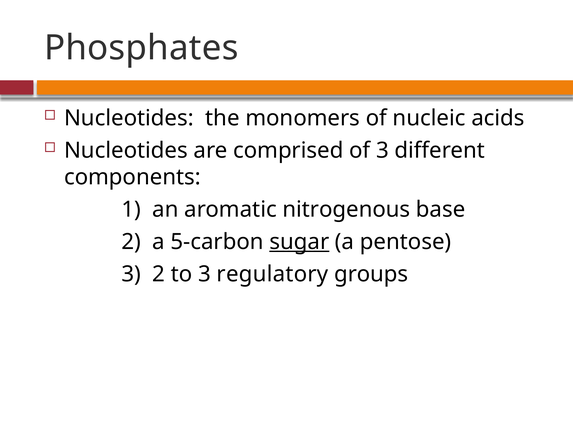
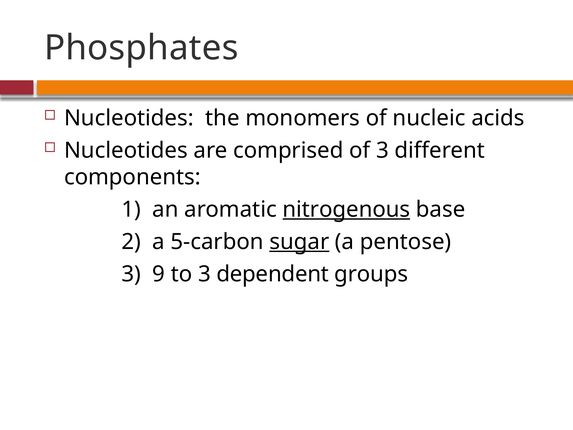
nitrogenous underline: none -> present
3 2: 2 -> 9
regulatory: regulatory -> dependent
